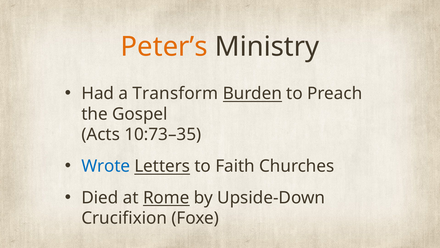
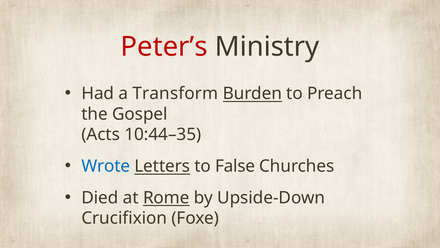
Peter’s colour: orange -> red
10:73–35: 10:73–35 -> 10:44–35
Faith: Faith -> False
